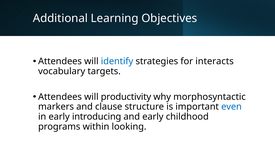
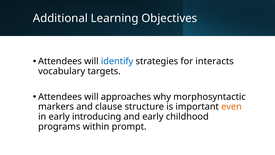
productivity: productivity -> approaches
even colour: blue -> orange
looking: looking -> prompt
